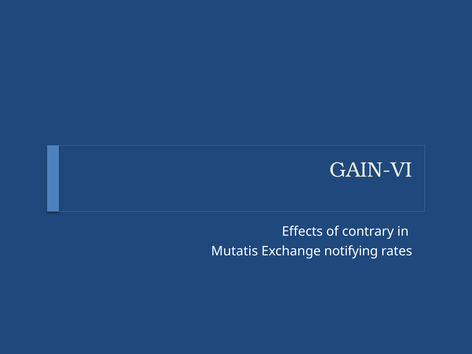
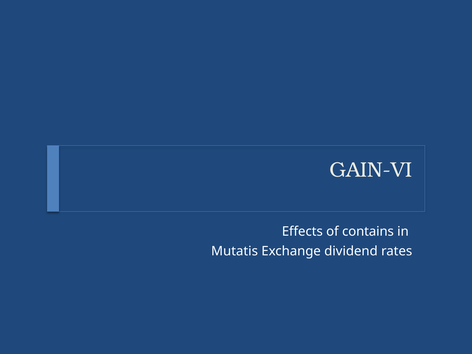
contrary: contrary -> contains
notifying: notifying -> dividend
